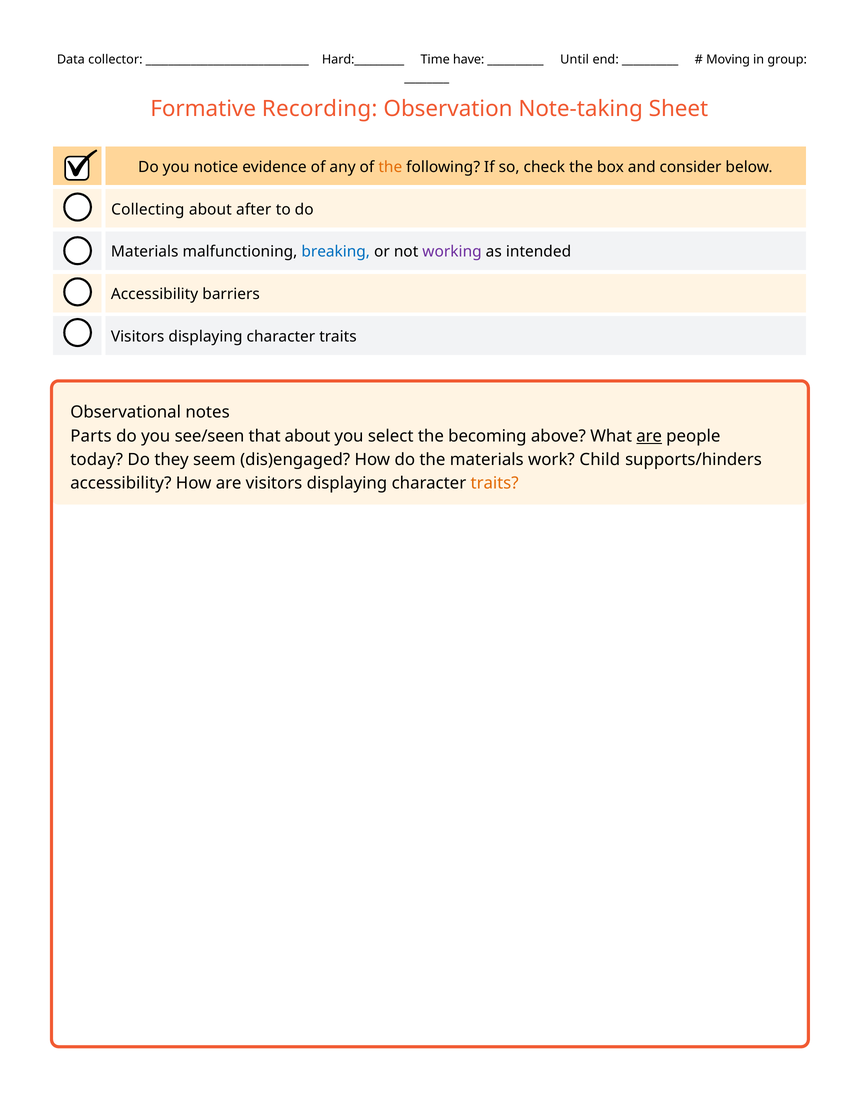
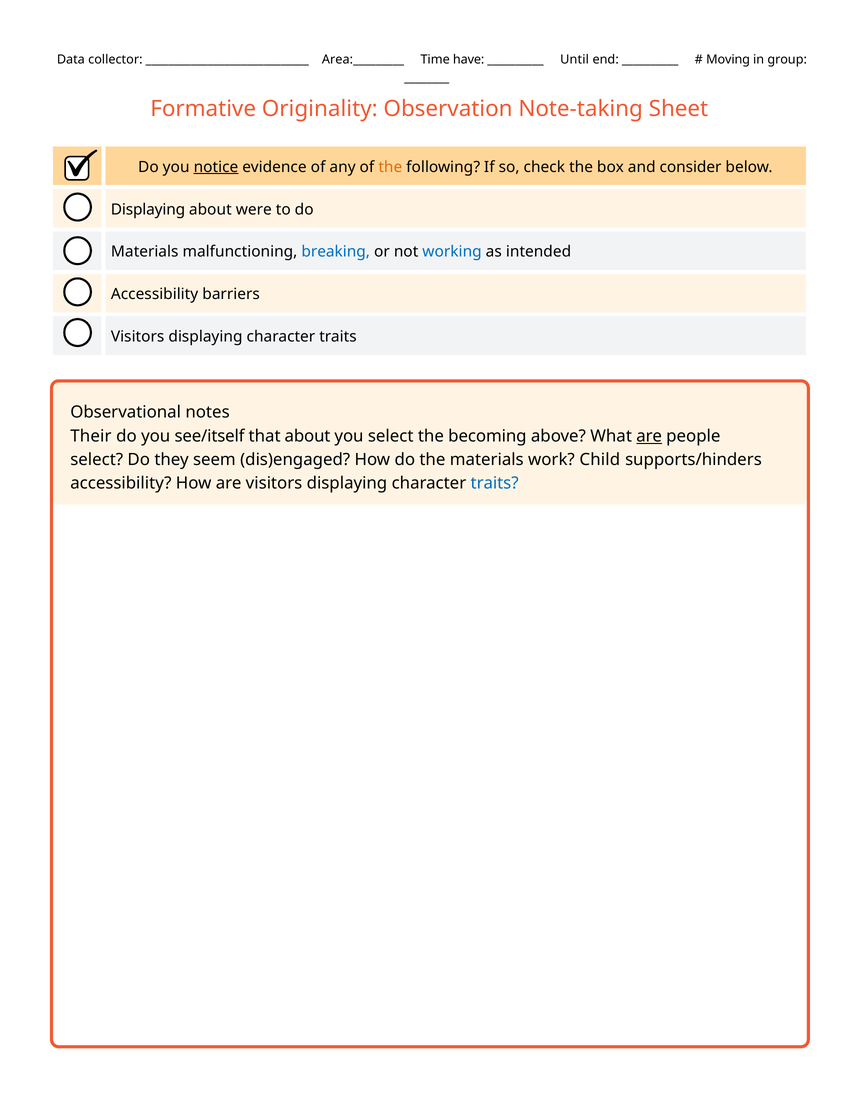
Hard:_________: Hard:_________ -> Area:_________
Recording: Recording -> Originality
notice underline: none -> present
Collecting at (148, 209): Collecting -> Displaying
after: after -> were
working colour: purple -> blue
Parts: Parts -> Their
see/seen: see/seen -> see/itself
today at (97, 460): today -> select
traits at (495, 483) colour: orange -> blue
